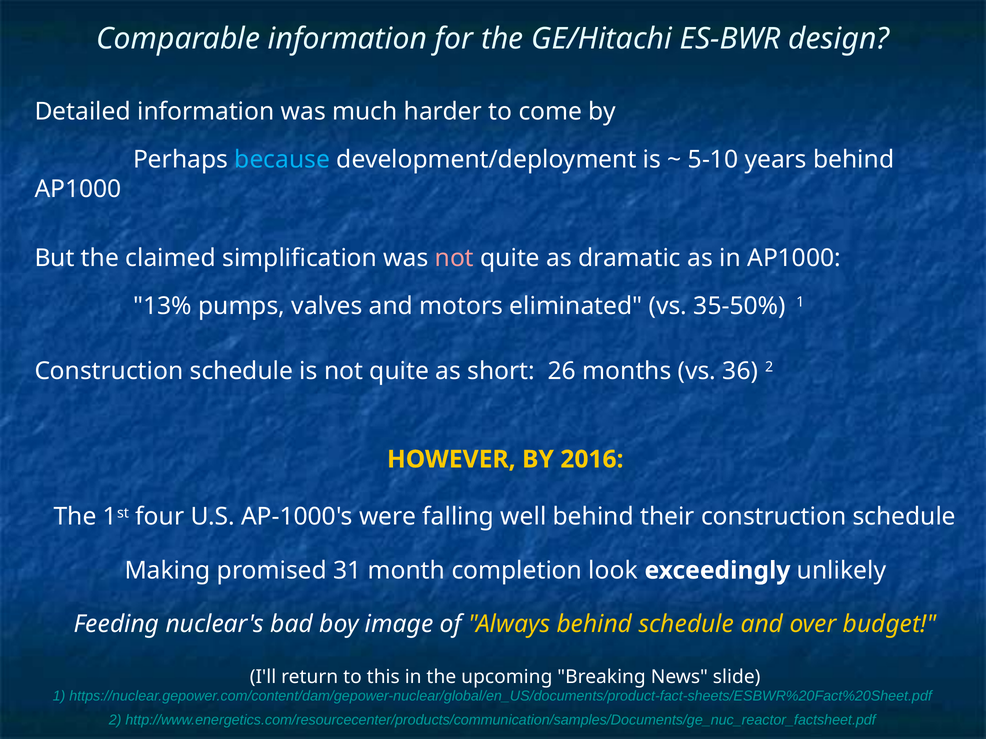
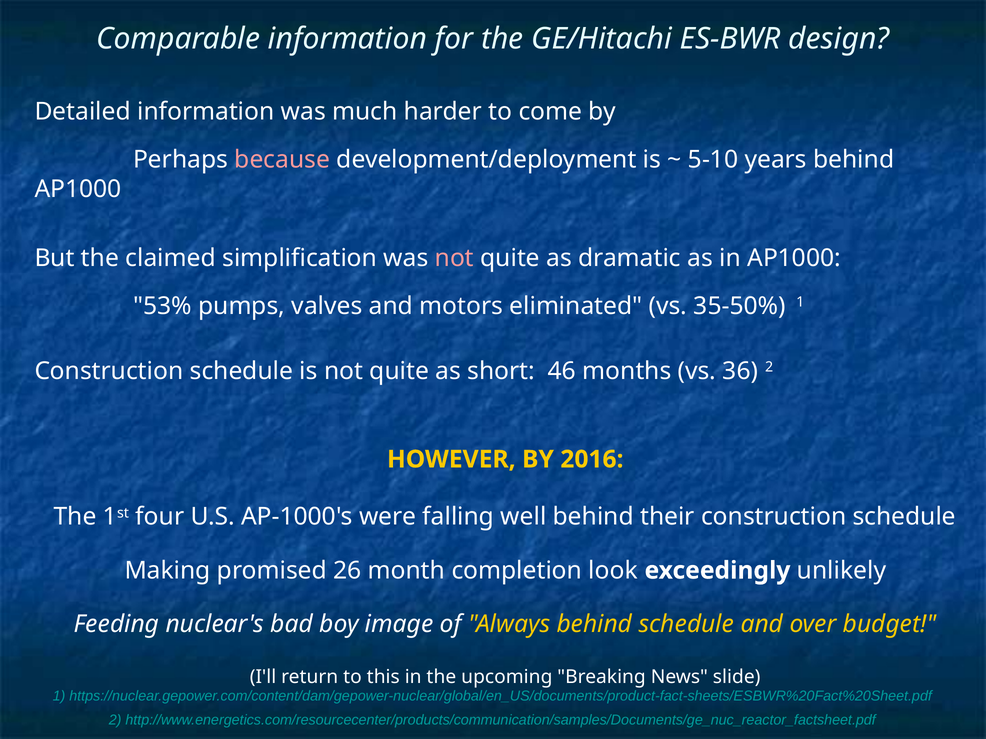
because colour: light blue -> pink
13%: 13% -> 53%
26: 26 -> 46
31: 31 -> 26
